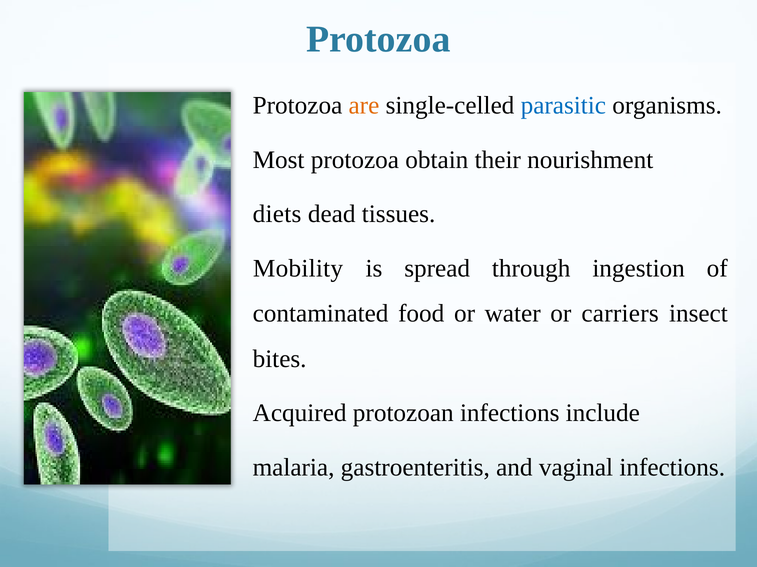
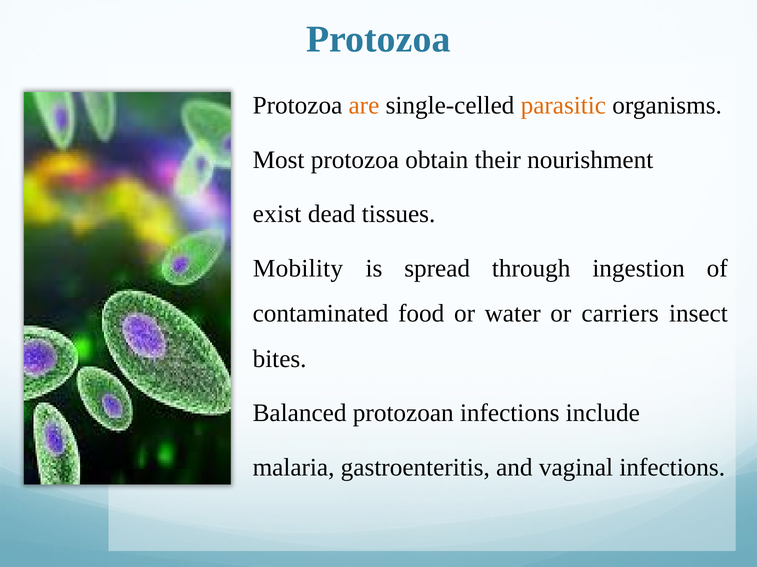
parasitic colour: blue -> orange
diets: diets -> exist
Acquired: Acquired -> Balanced
